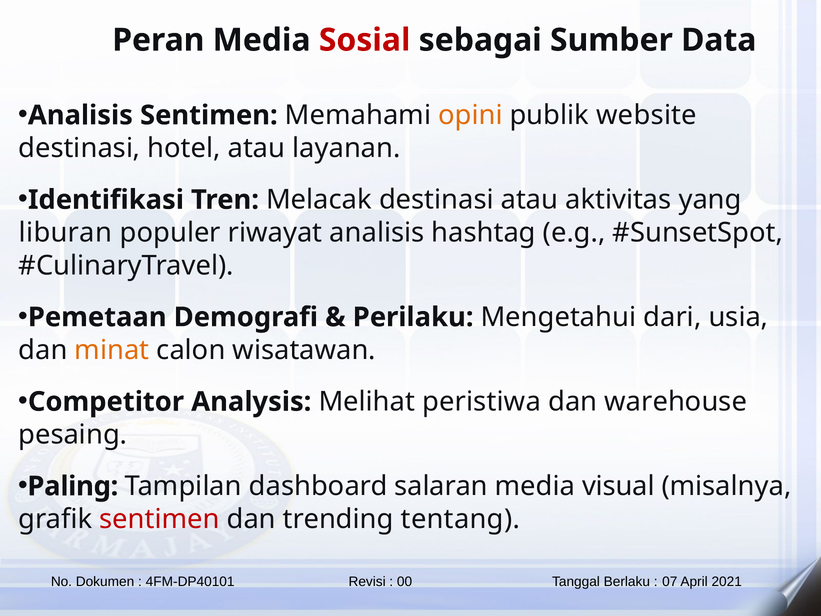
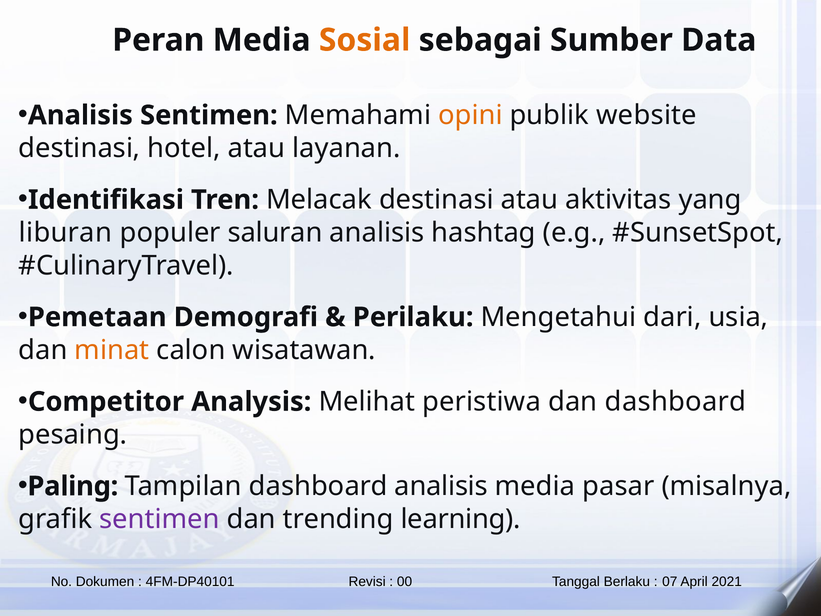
Sosial colour: red -> orange
riwayat: riwayat -> saluran
dan warehouse: warehouse -> dashboard
dashboard salaran: salaran -> analisis
visual: visual -> pasar
sentimen at (160, 519) colour: red -> purple
tentang: tentang -> learning
